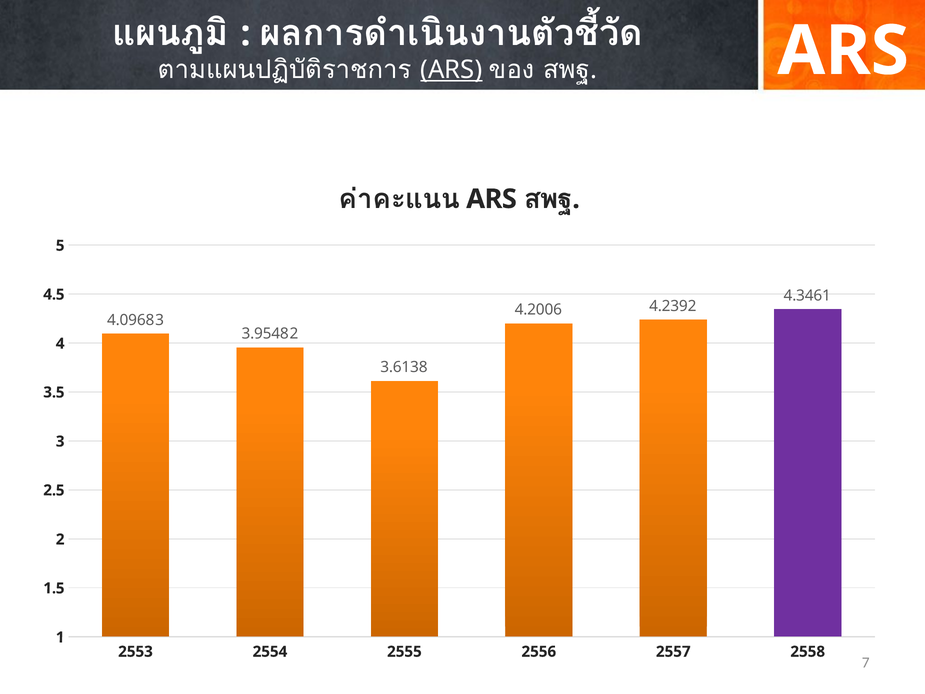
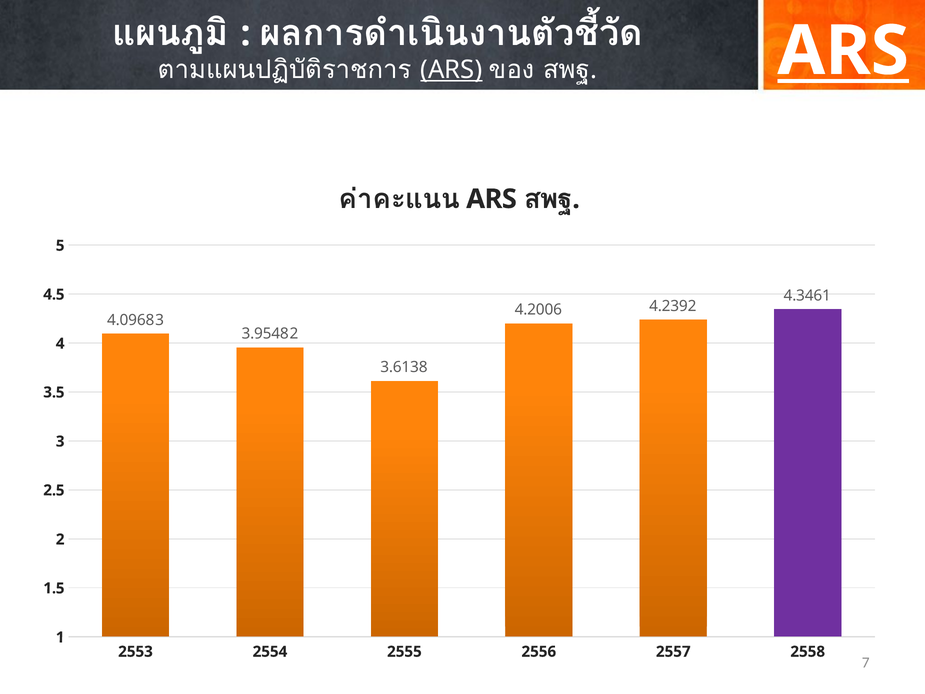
ARS at (843, 51) underline: none -> present
